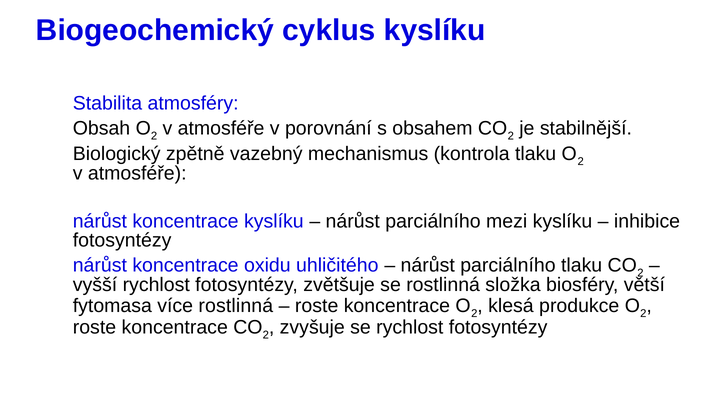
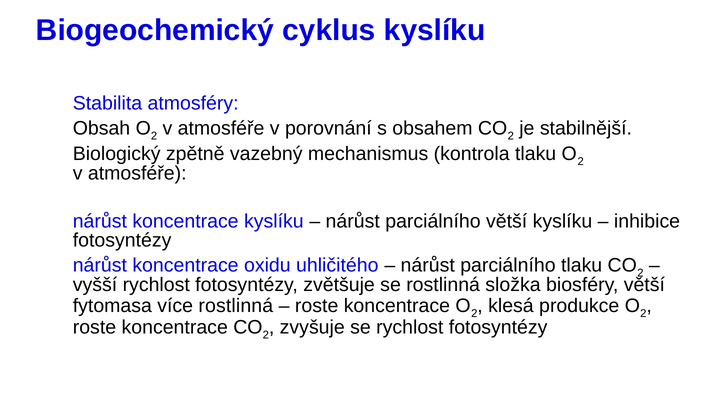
parciálního mezi: mezi -> větší
